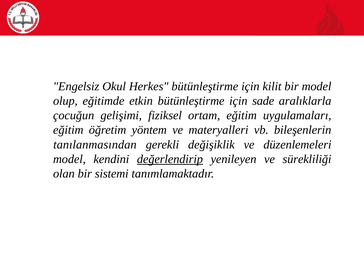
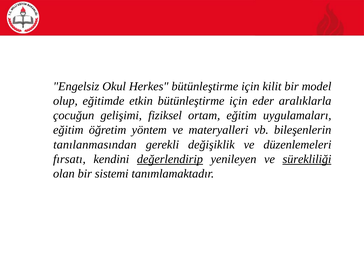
sade: sade -> eder
model at (69, 159): model -> fırsatı
sürekliliği underline: none -> present
